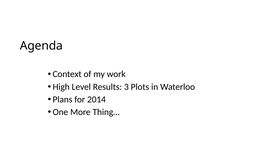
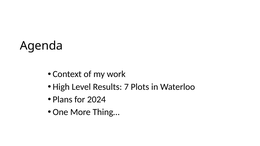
3: 3 -> 7
2014: 2014 -> 2024
